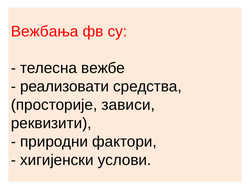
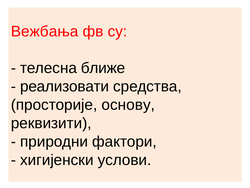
вежбе: вежбе -> ближе
зависи: зависи -> основу
